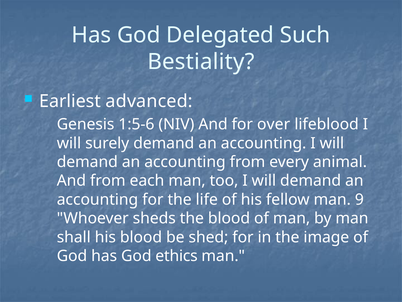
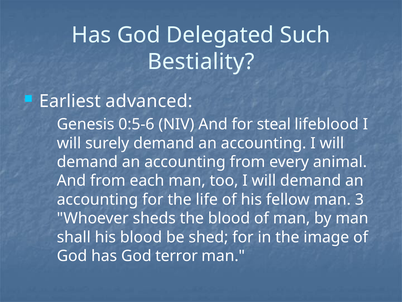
1:5-6: 1:5-6 -> 0:5-6
over: over -> steal
9: 9 -> 3
ethics: ethics -> terror
